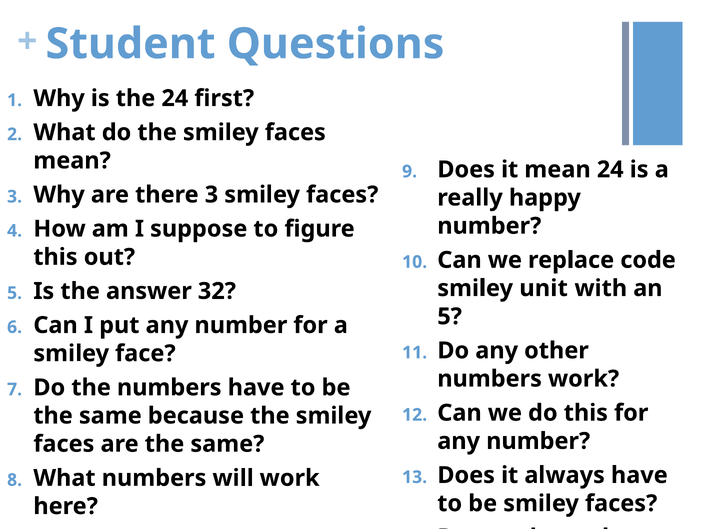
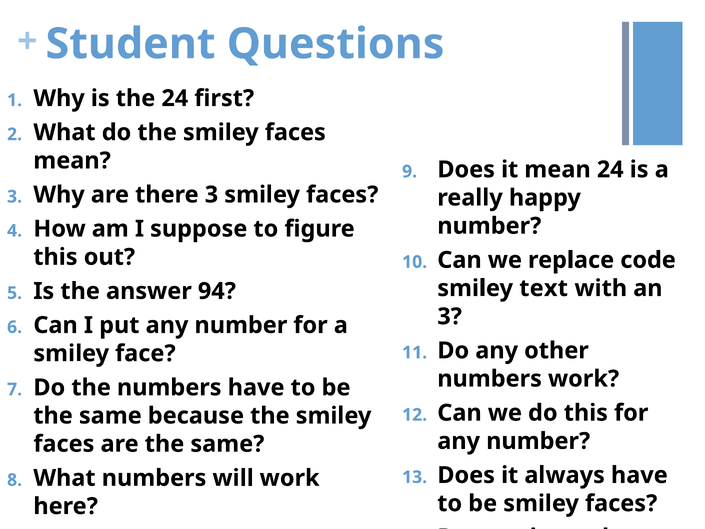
unit: unit -> text
32: 32 -> 94
5 at (450, 316): 5 -> 3
